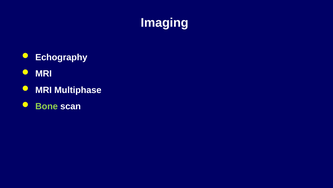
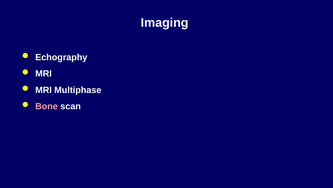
Bone colour: light green -> pink
